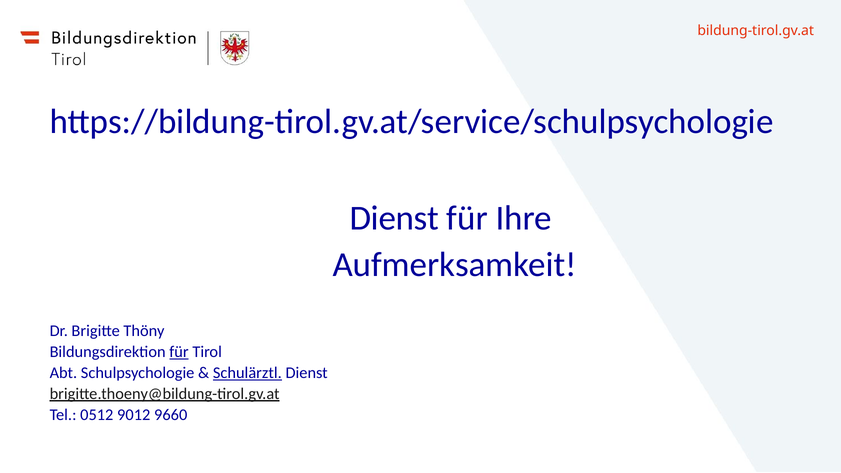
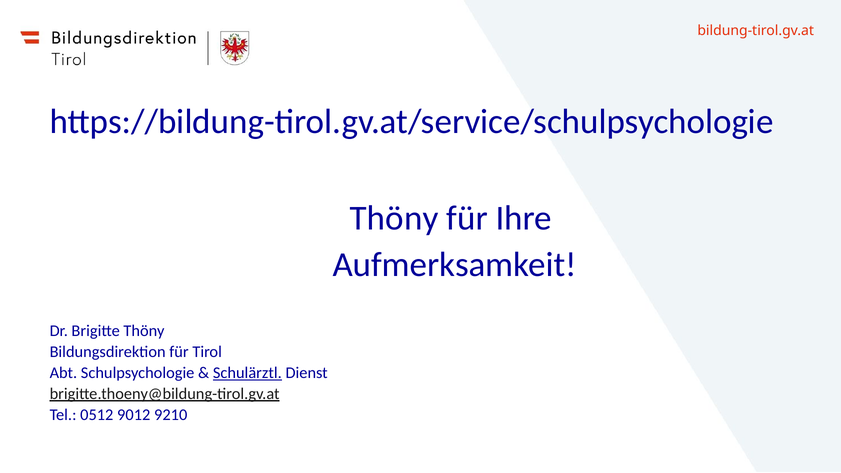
Dienst at (394, 218): Dienst -> Thöny
für at (179, 352) underline: present -> none
9660: 9660 -> 9210
